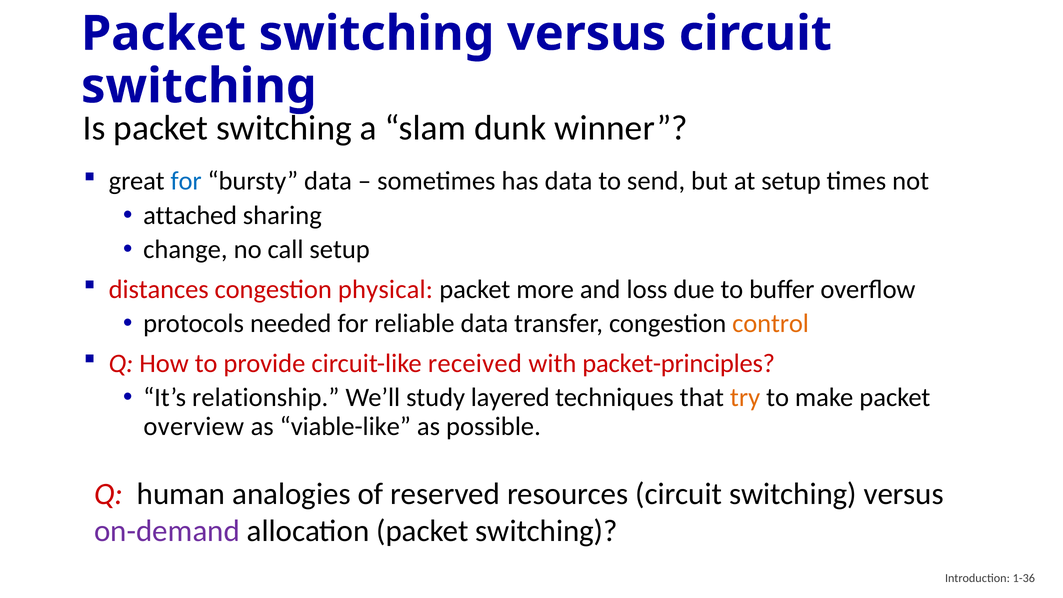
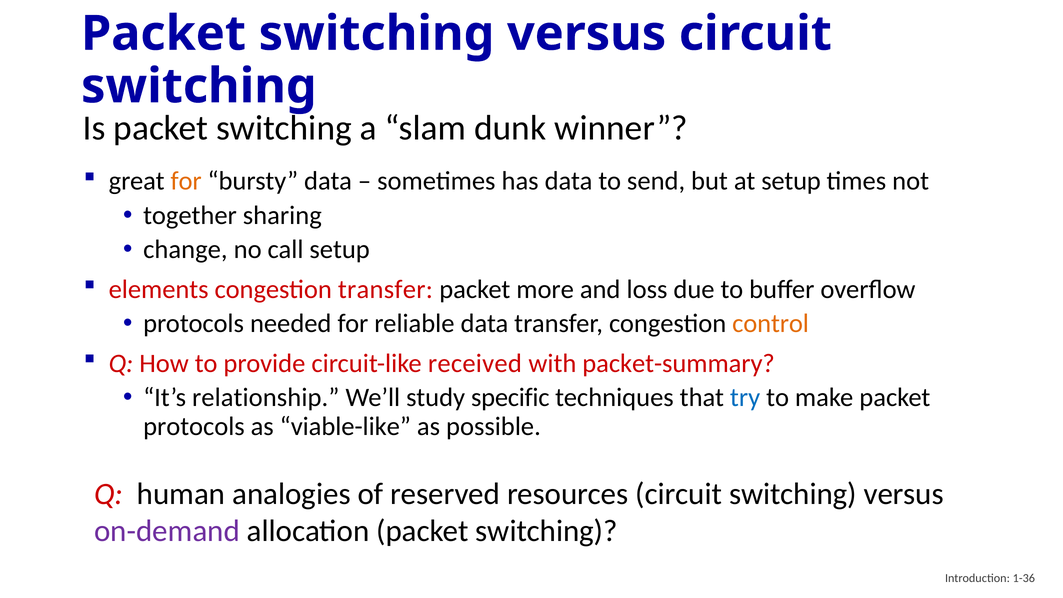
for at (186, 181) colour: blue -> orange
attached: attached -> together
distances: distances -> elements
congestion physical: physical -> transfer
packet-principles: packet-principles -> packet-summary
layered: layered -> specific
try colour: orange -> blue
overview at (194, 426): overview -> protocols
